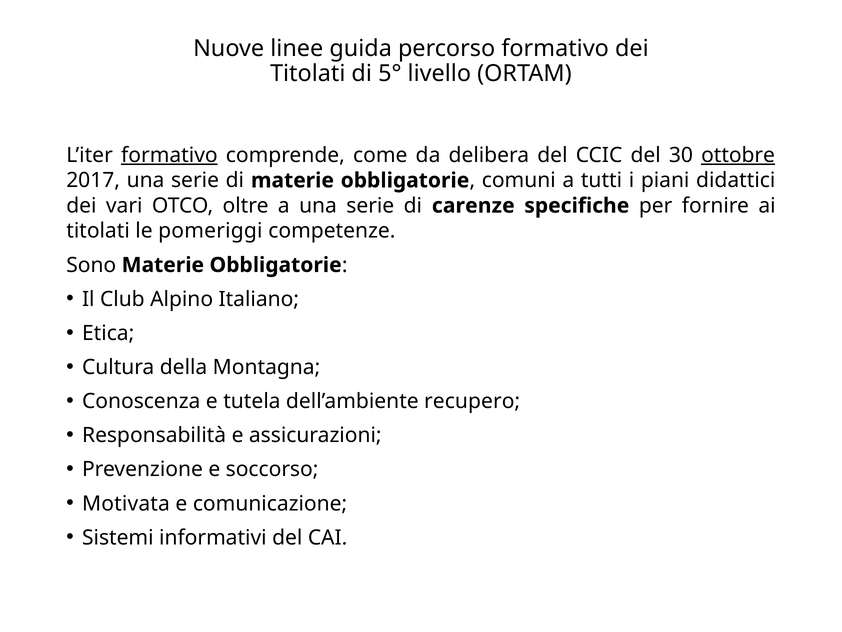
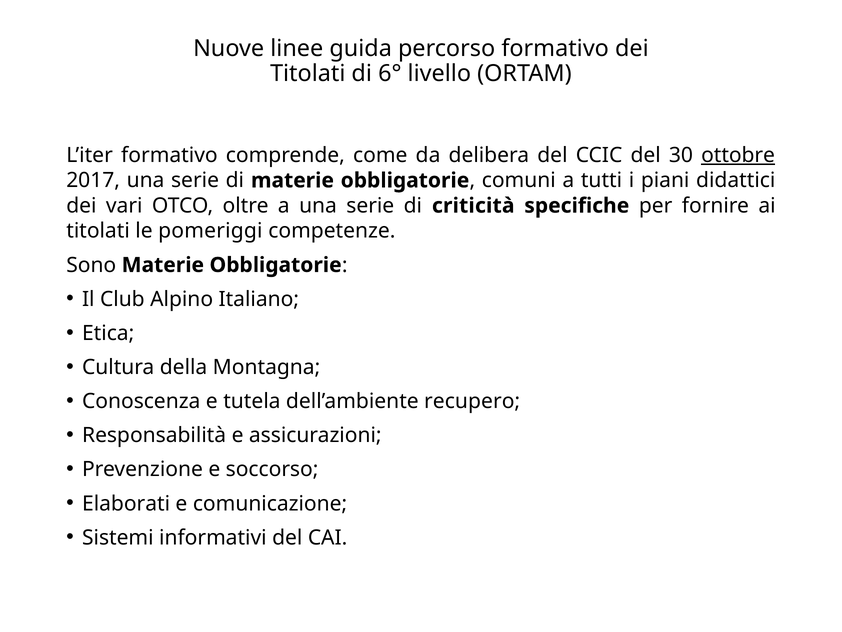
5°: 5° -> 6°
formativo at (169, 155) underline: present -> none
carenze: carenze -> criticità
Motivata: Motivata -> Elaborati
